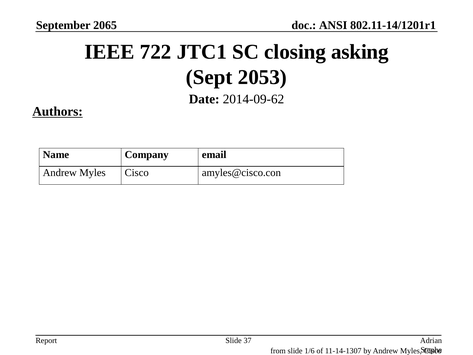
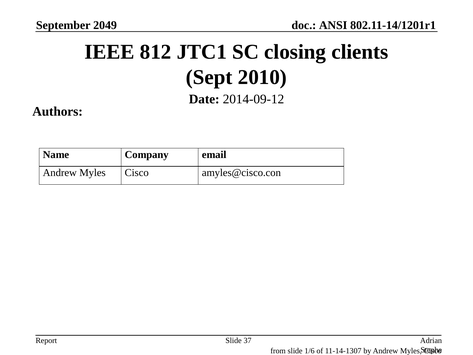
2065: 2065 -> 2049
722: 722 -> 812
asking: asking -> clients
2053: 2053 -> 2010
2014-09-62: 2014-09-62 -> 2014-09-12
Authors underline: present -> none
